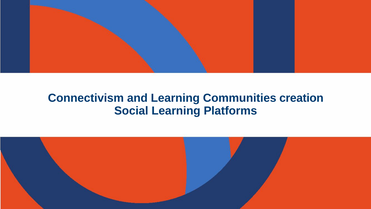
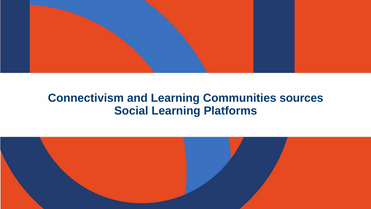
creation: creation -> sources
